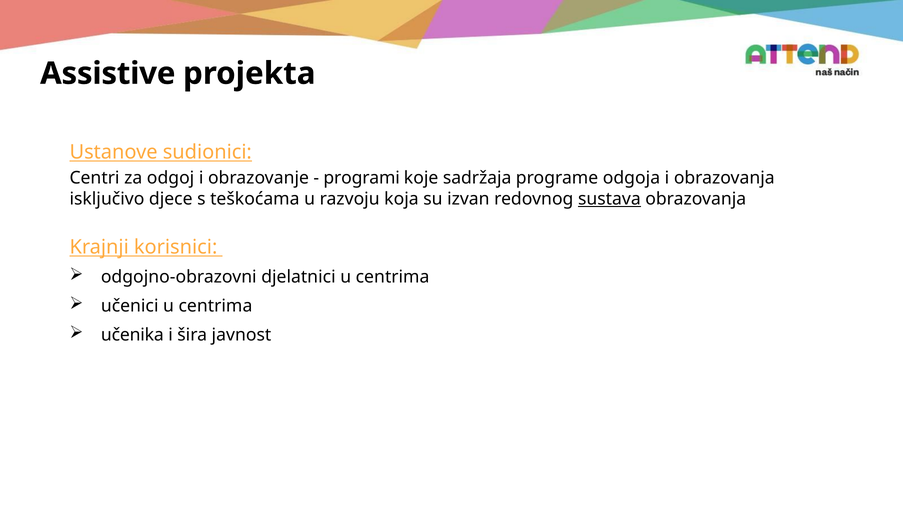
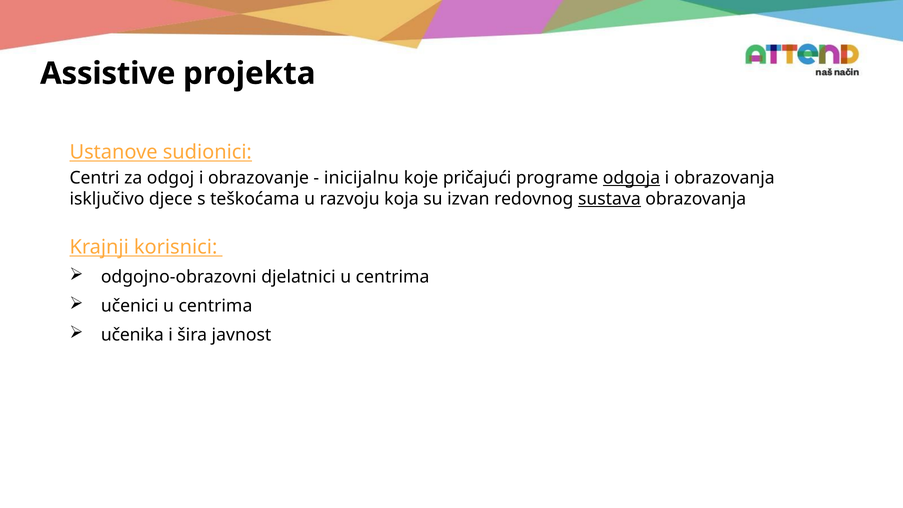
programi: programi -> inicijalnu
sadržaja: sadržaja -> pričajući
odgoja underline: none -> present
